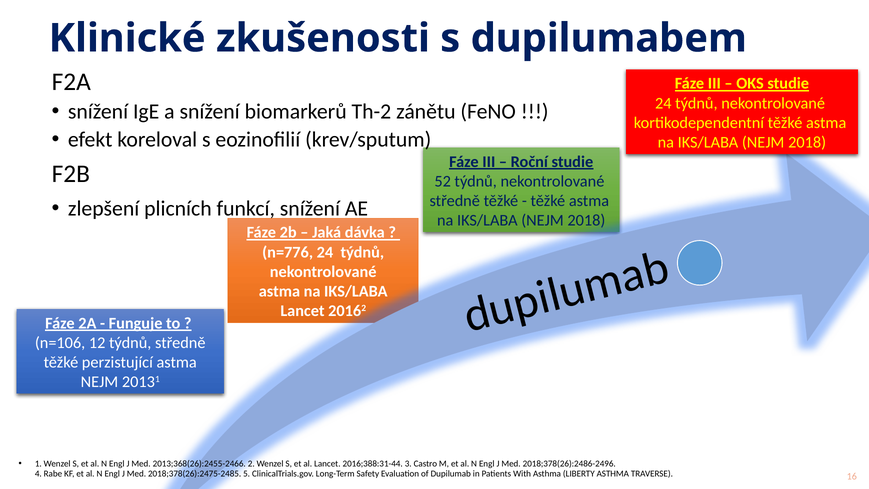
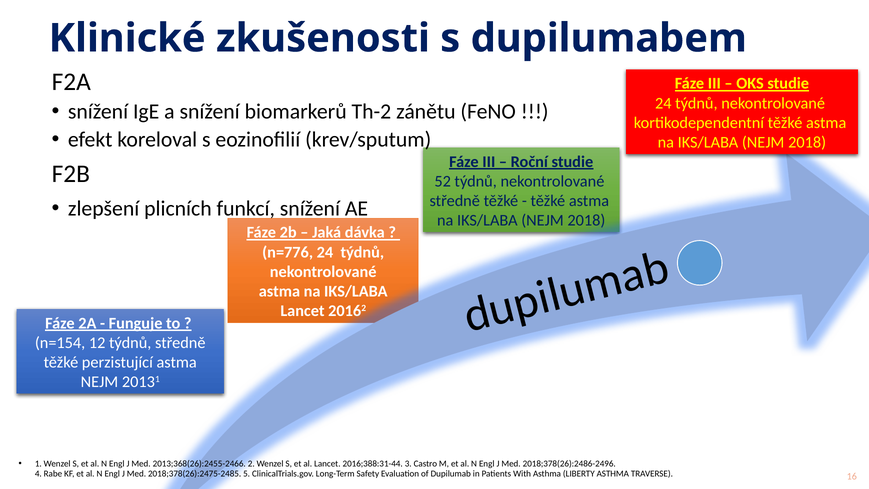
n=106: n=106 -> n=154
